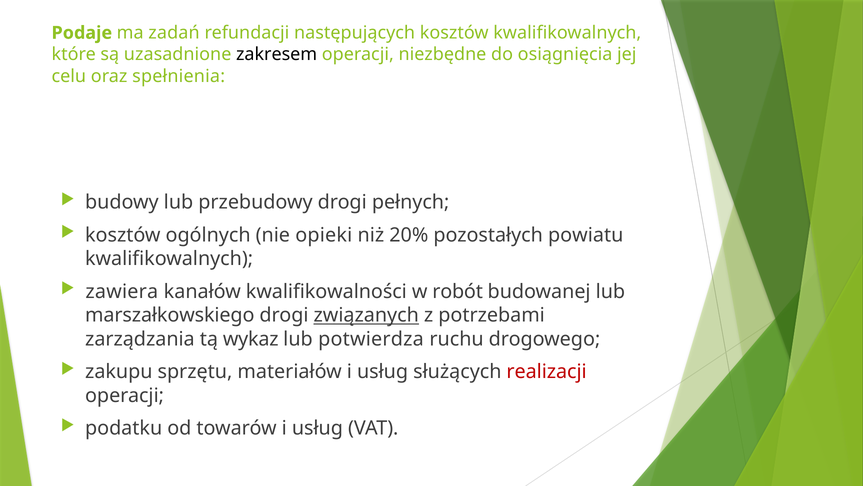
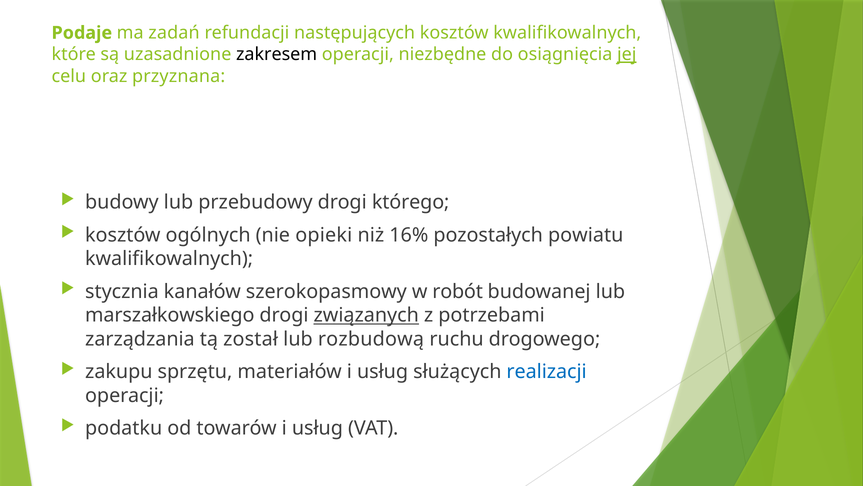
jej underline: none -> present
spełnienia: spełnienia -> przyznana
pełnych: pełnych -> którego
20%: 20% -> 16%
zawiera: zawiera -> stycznia
kwalifikowalności: kwalifikowalności -> szerokopasmowy
wykaz: wykaz -> został
potwierdza: potwierdza -> rozbudową
realizacji colour: red -> blue
